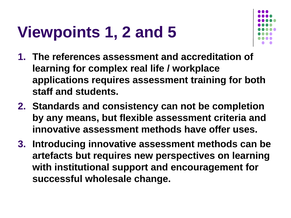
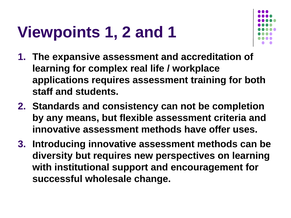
and 5: 5 -> 1
references: references -> expansive
artefacts: artefacts -> diversity
